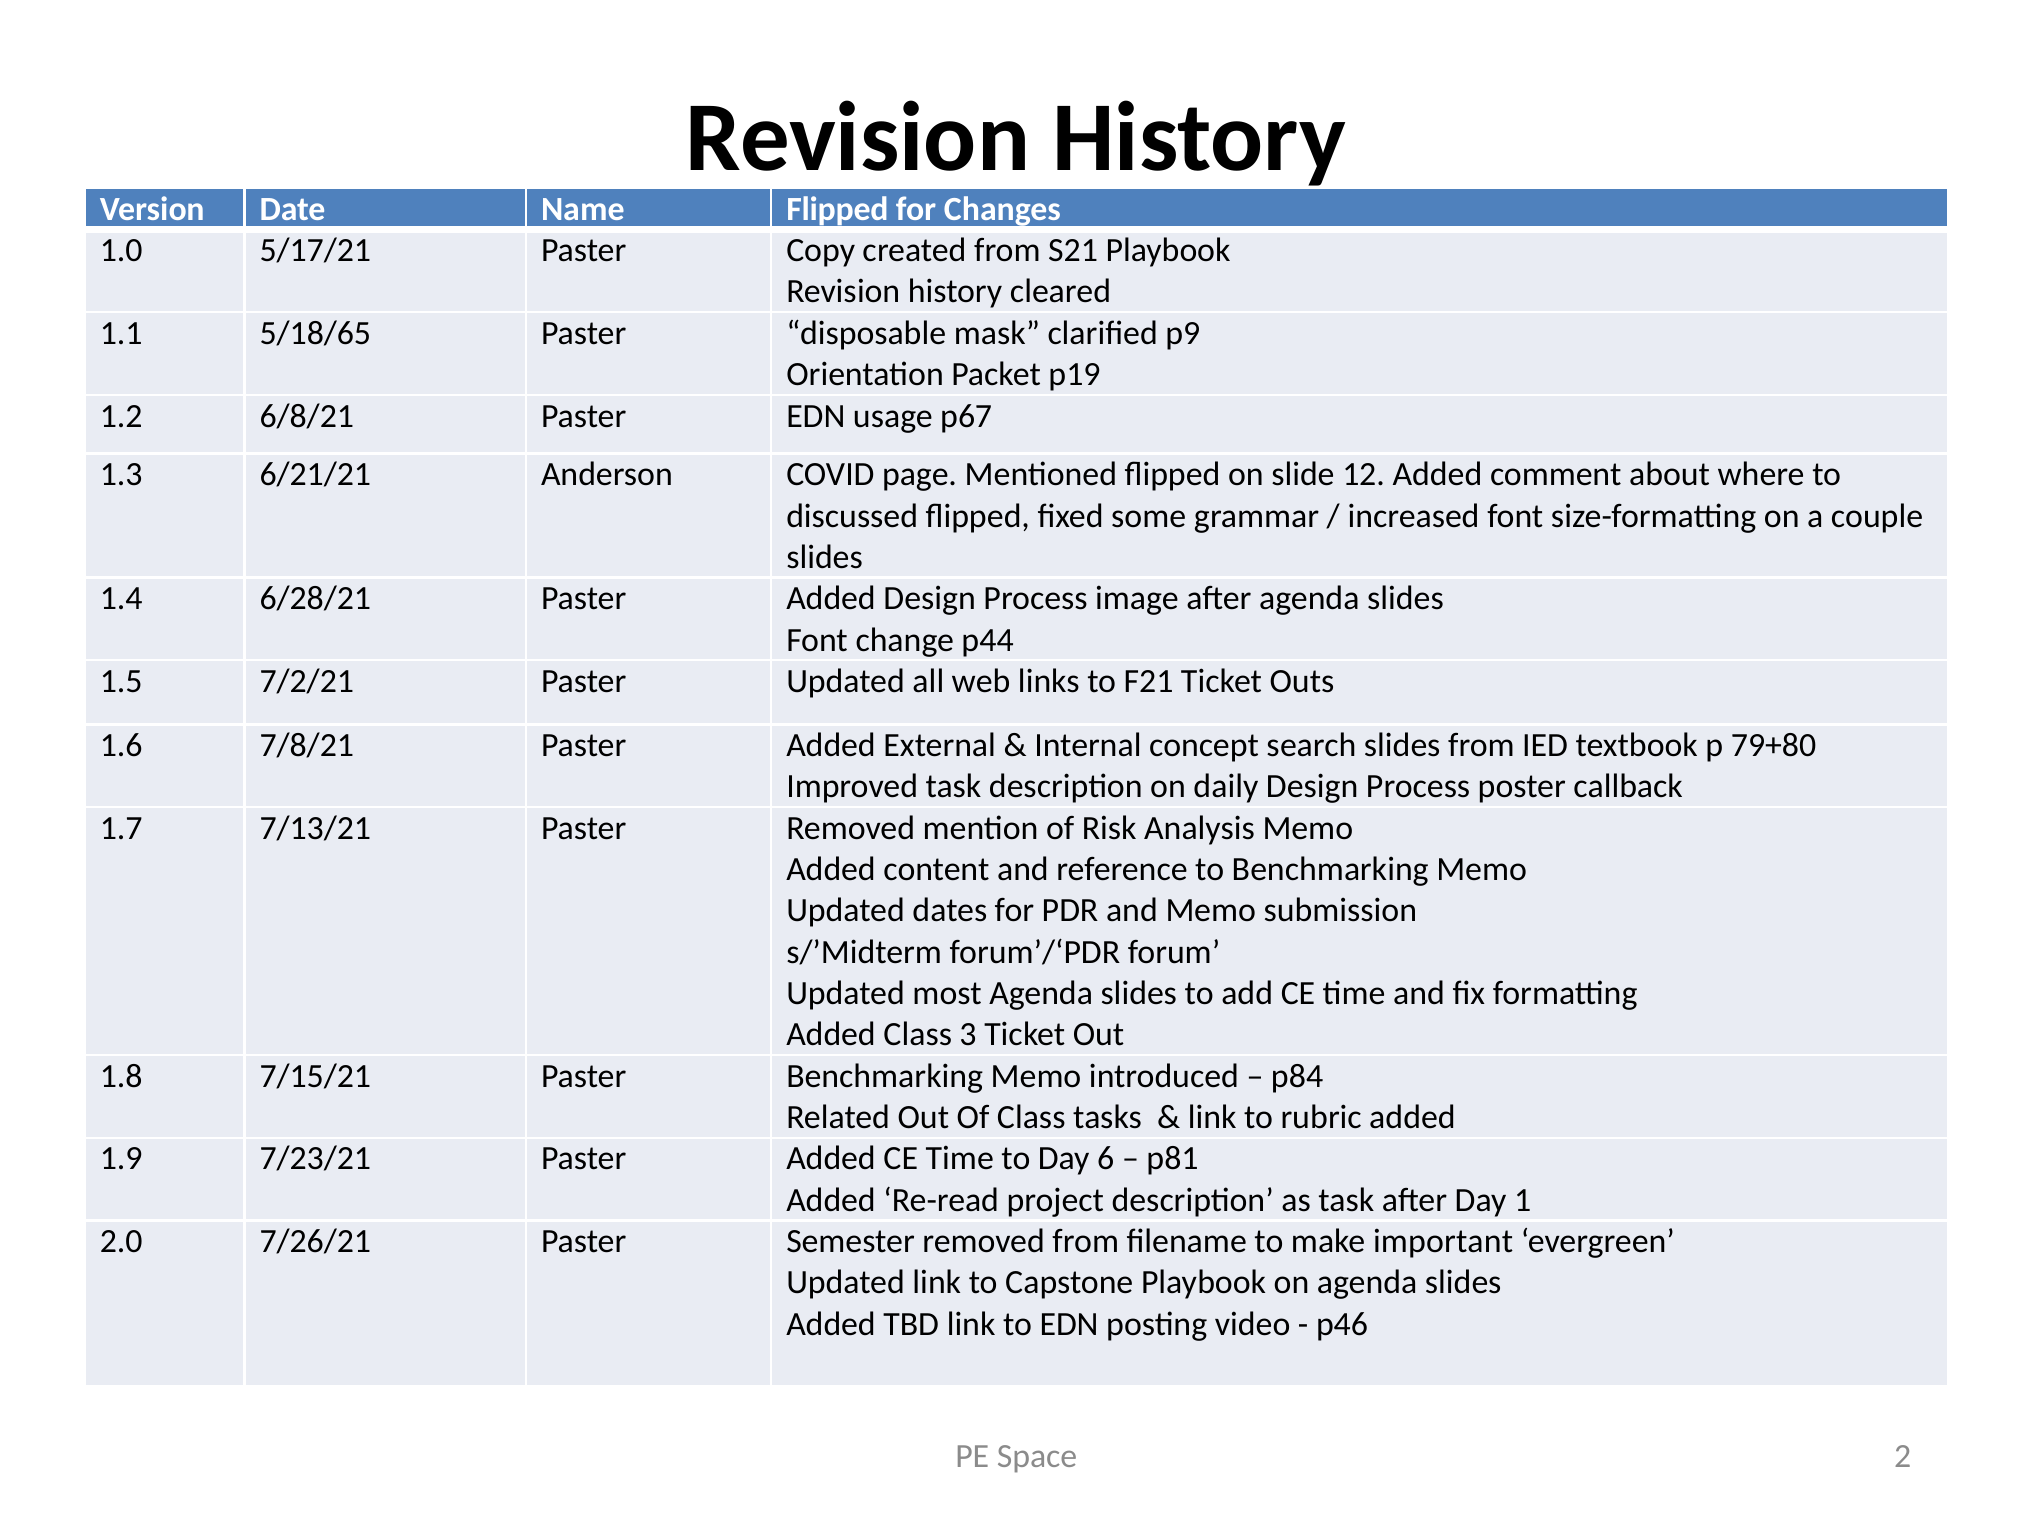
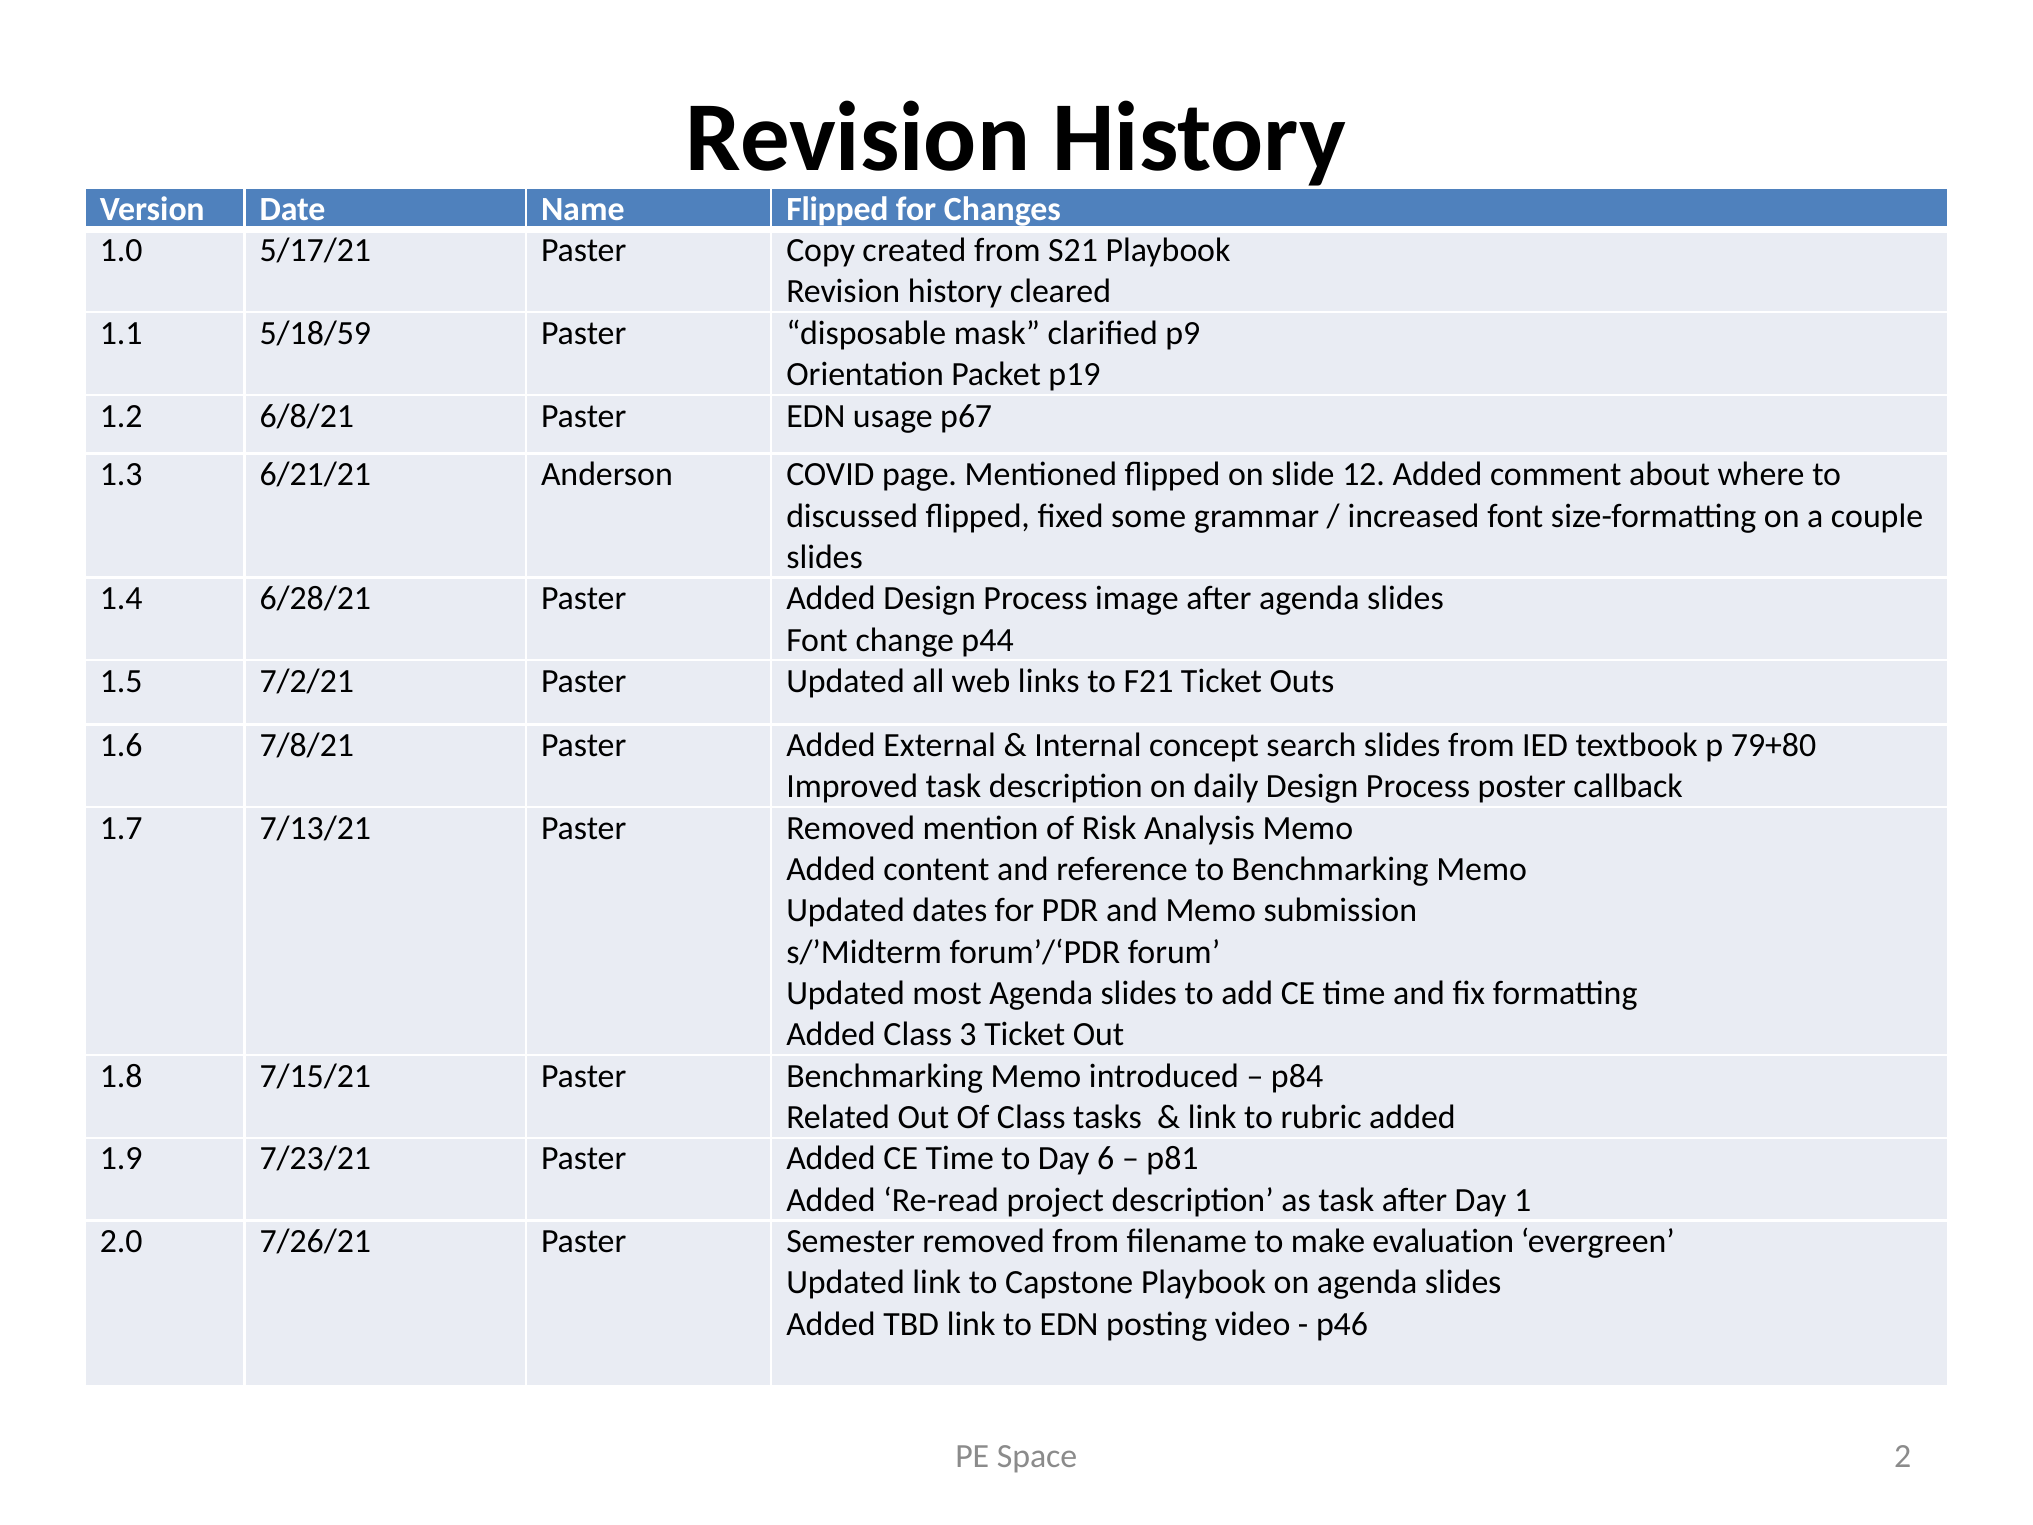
5/18/65: 5/18/65 -> 5/18/59
important: important -> evaluation
